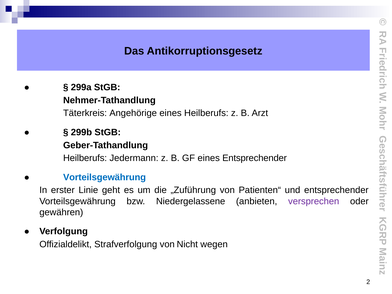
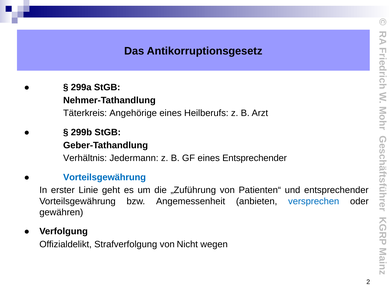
Heilberufs at (85, 158): Heilberufs -> Verhältnis
Niedergelassene: Niedergelassene -> Angemessenheit
versprechen colour: purple -> blue
